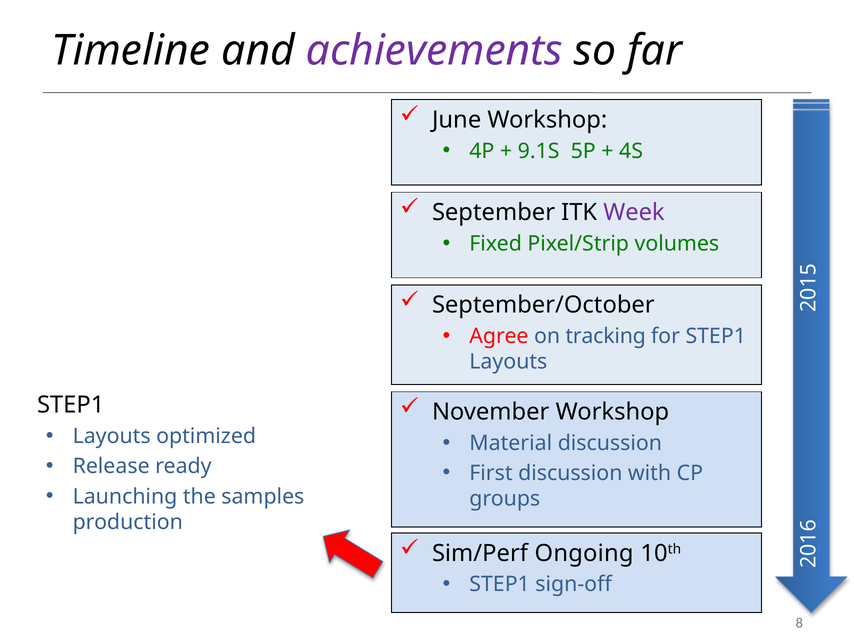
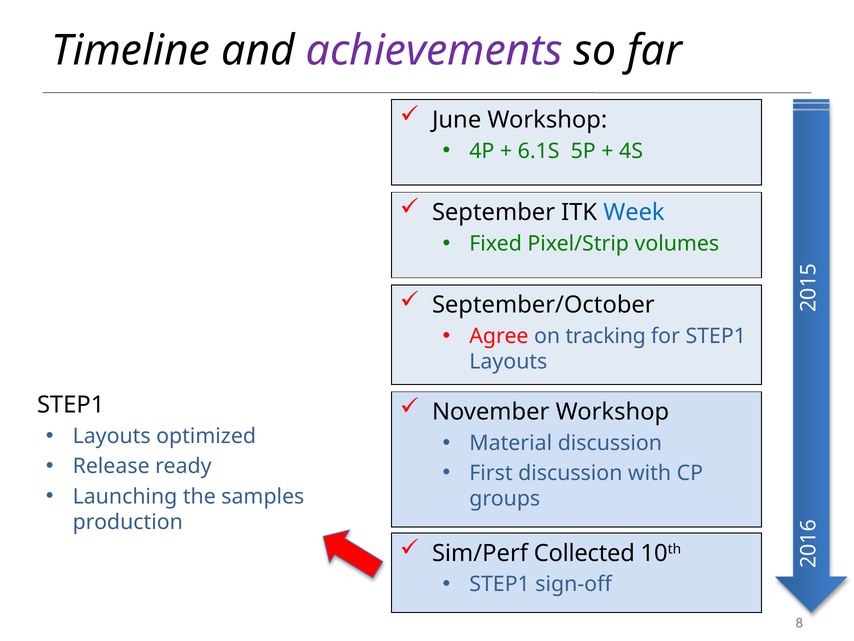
9.1S: 9.1S -> 6.1S
Week colour: purple -> blue
Ongoing: Ongoing -> Collected
